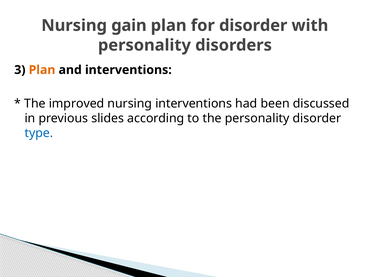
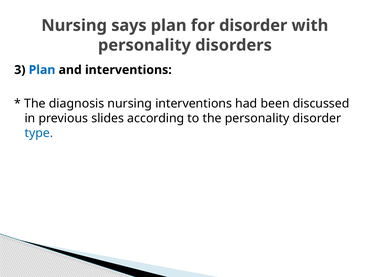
gain: gain -> says
Plan at (42, 70) colour: orange -> blue
improved: improved -> diagnosis
